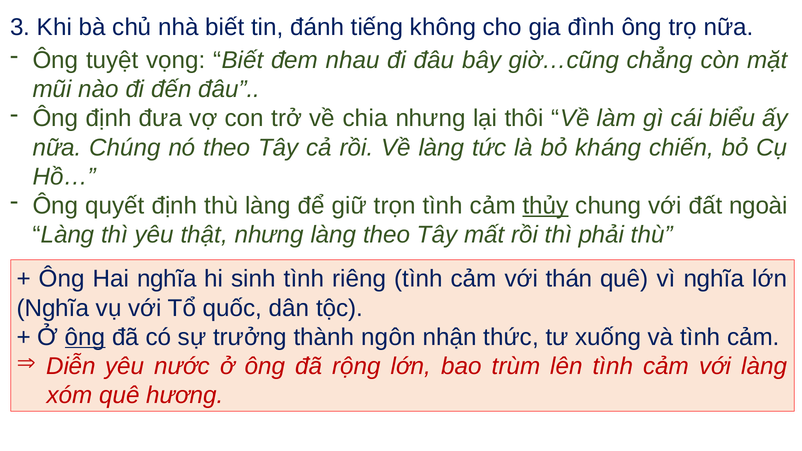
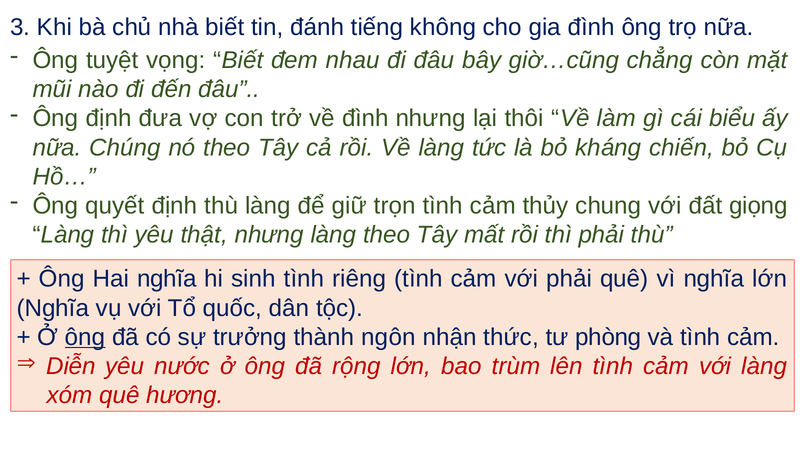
về chia: chia -> đình
thủy underline: present -> none
ngoài: ngoài -> giọng
với thán: thán -> phải
xuống: xuống -> phòng
